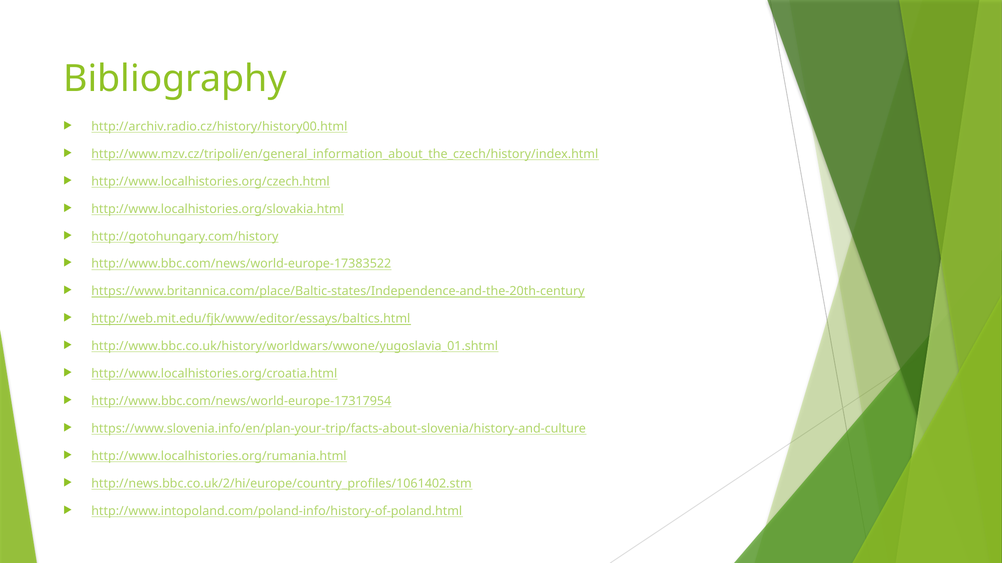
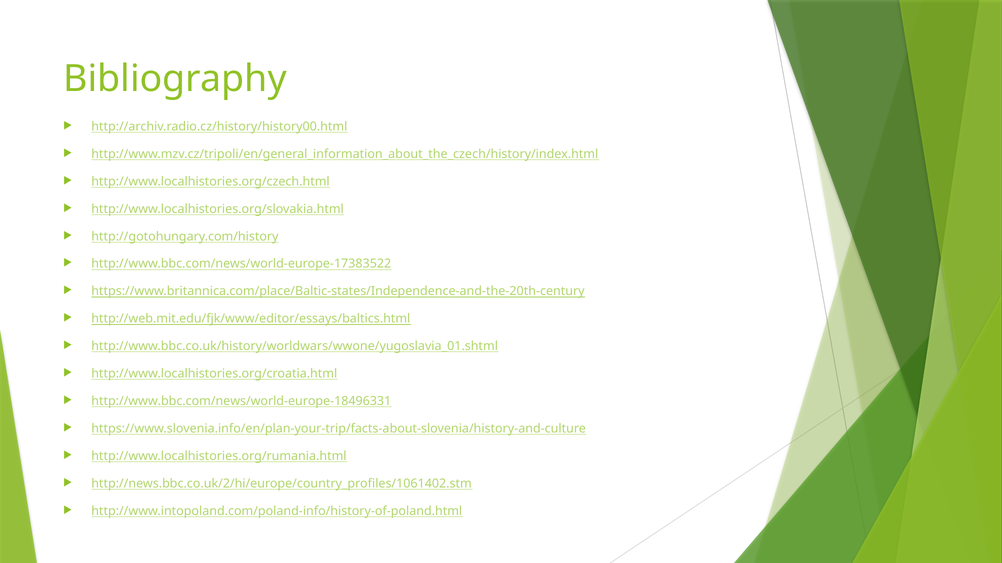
http://www.bbc.com/news/world-europe-17317954: http://www.bbc.com/news/world-europe-17317954 -> http://www.bbc.com/news/world-europe-18496331
